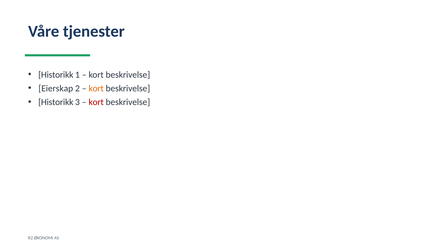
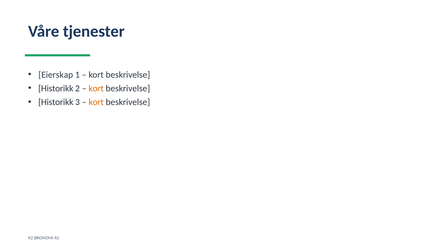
Historikk at (56, 75): Historikk -> Eierskap
Eierskap at (56, 89): Eierskap -> Historikk
kort at (96, 103) colour: red -> orange
